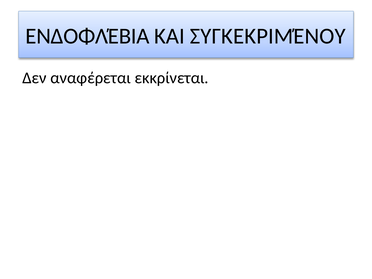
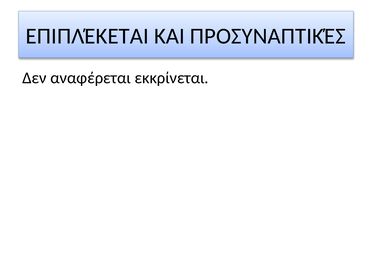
ΕΝΔΟΦΛΈΒΙΑ: ΕΝΔΟΦΛΈΒΙΑ -> ΕΠΙΠΛΈΚΕΤΑΙ
ΣΥΓΚΕΚΡΙΜΈΝΟΥ: ΣΥΓΚΕΚΡΙΜΈΝΟΥ -> ΠΡΟΣΥΝΑΠΤΙΚΈΣ
